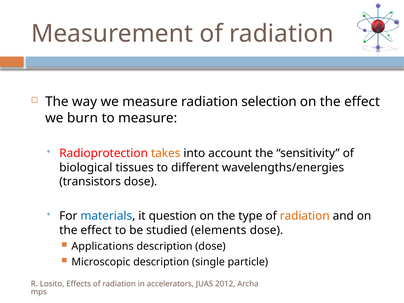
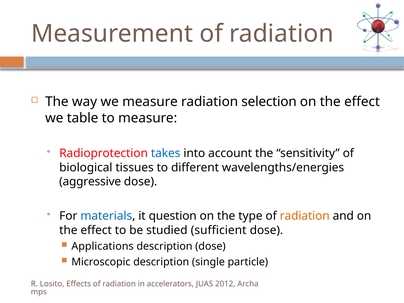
burn: burn -> table
takes colour: orange -> blue
transistors: transistors -> aggressive
elements: elements -> sufficient
